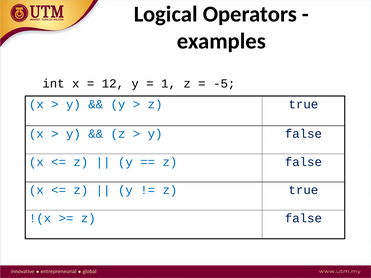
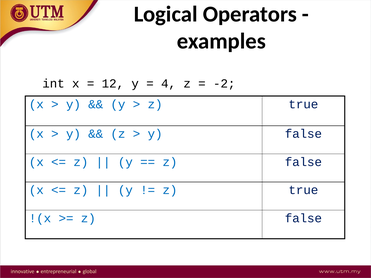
1: 1 -> 4
-5: -5 -> -2
